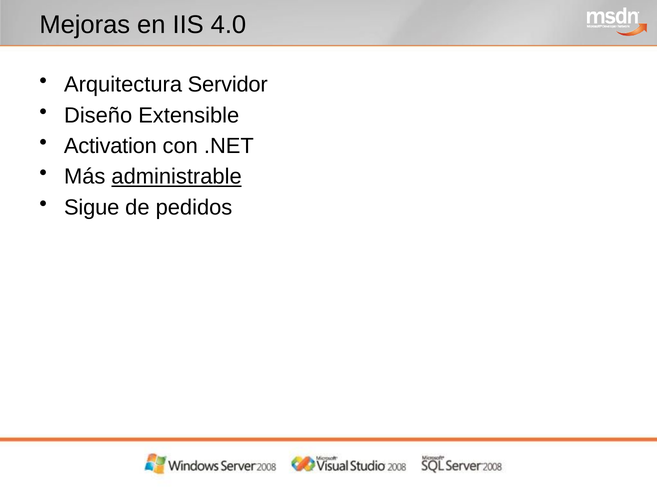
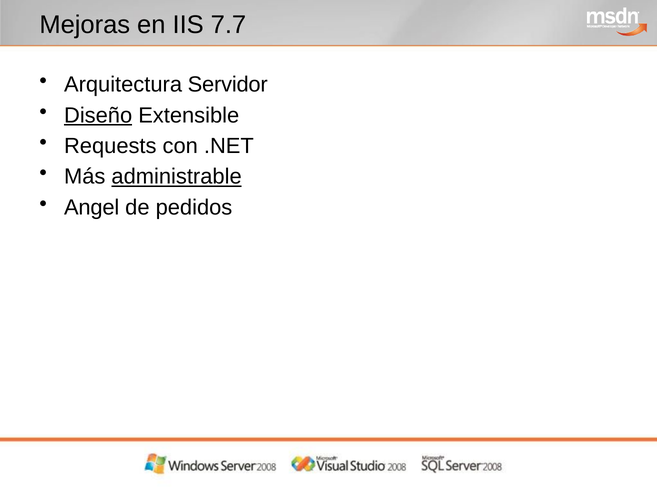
4.0: 4.0 -> 7.7
Diseño underline: none -> present
Activation: Activation -> Requests
Sigue: Sigue -> Angel
